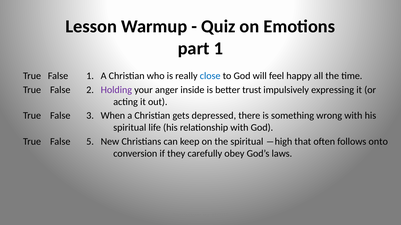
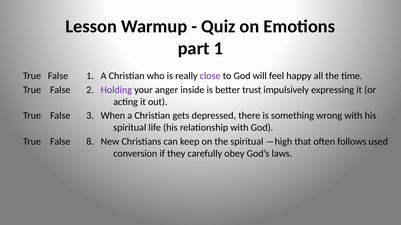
close colour: blue -> purple
5: 5 -> 8
onto: onto -> used
